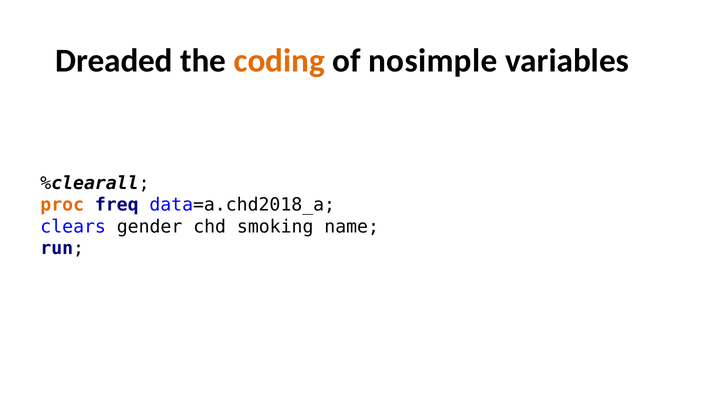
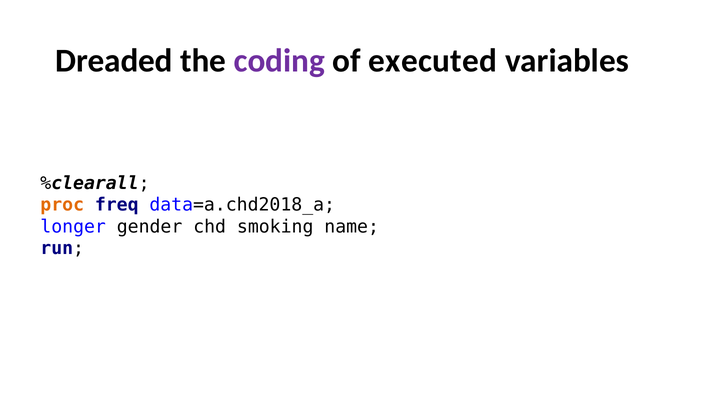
coding colour: orange -> purple
nosimple: nosimple -> executed
clears: clears -> longer
